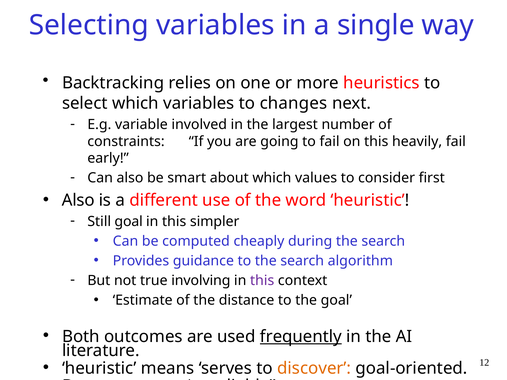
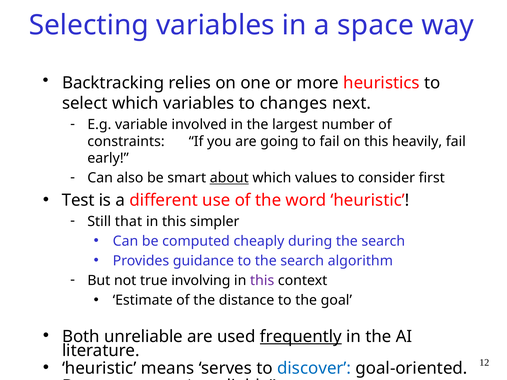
single: single -> space
about underline: none -> present
Also at (78, 200): Also -> Test
Still goal: goal -> that
Both outcomes: outcomes -> unreliable
discover colour: orange -> blue
